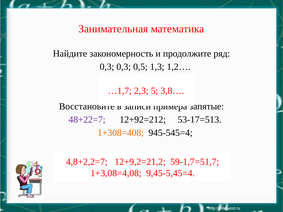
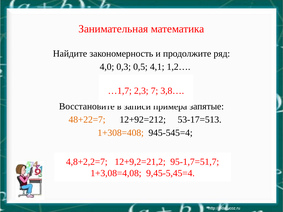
0,3 at (107, 67): 0,3 -> 4,0
1,3: 1,3 -> 4,1
5: 5 -> 7
48+22=7 colour: purple -> orange
59-1,7=51,7: 59-1,7=51,7 -> 95-1,7=51,7
